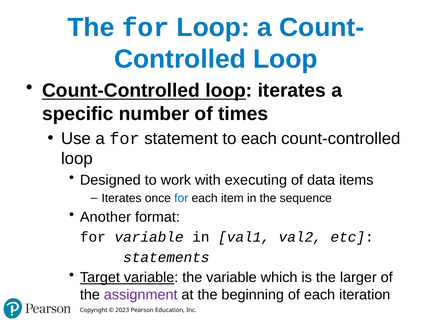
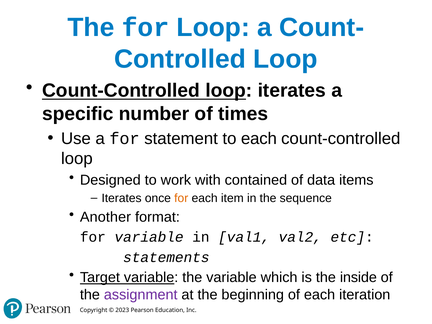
executing: executing -> contained
for at (181, 198) colour: blue -> orange
larger: larger -> inside
